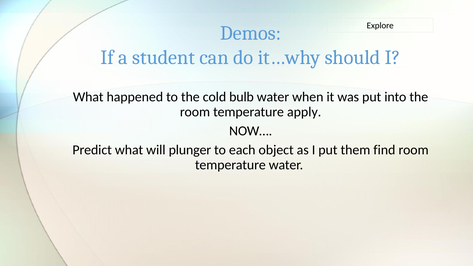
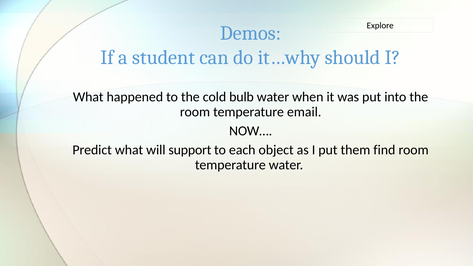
apply: apply -> email
plunger: plunger -> support
